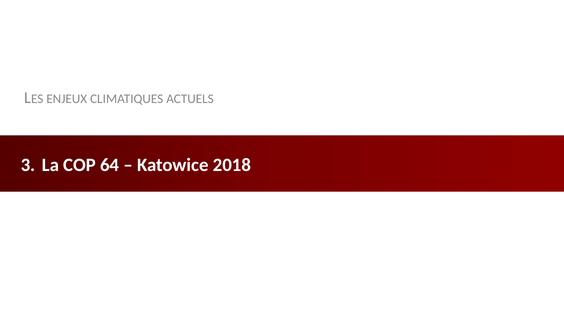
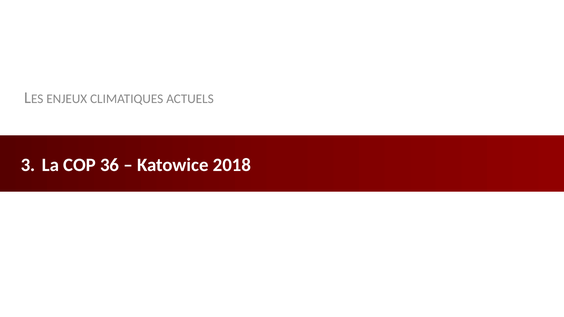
64: 64 -> 36
